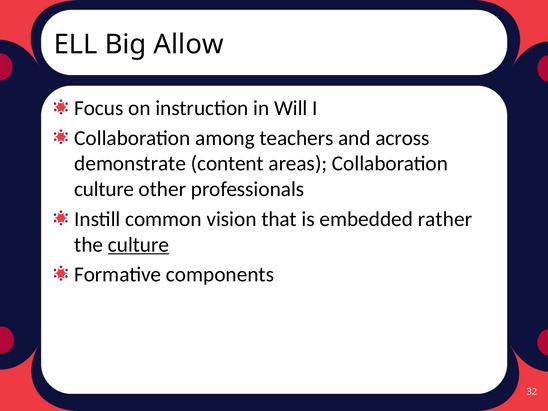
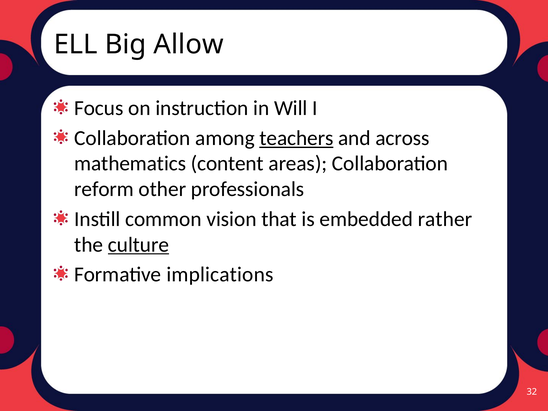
teachers underline: none -> present
demonstrate: demonstrate -> mathematics
culture at (104, 189): culture -> reform
components: components -> implications
